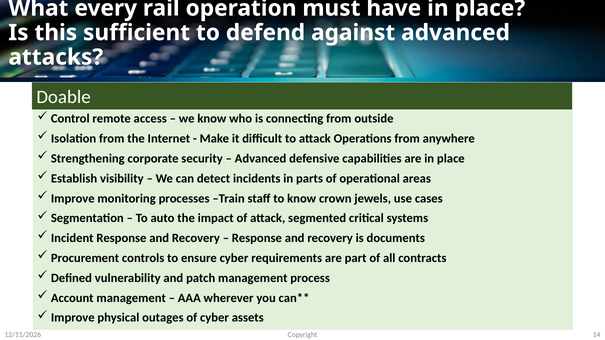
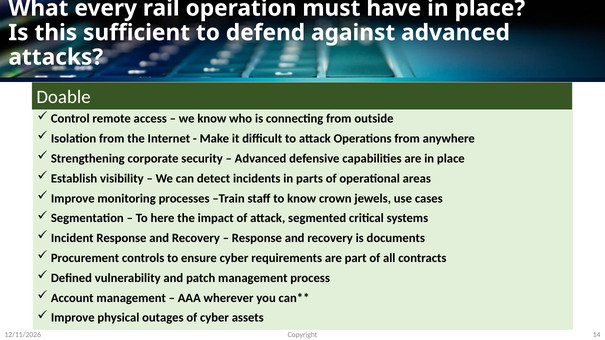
auto: auto -> here
